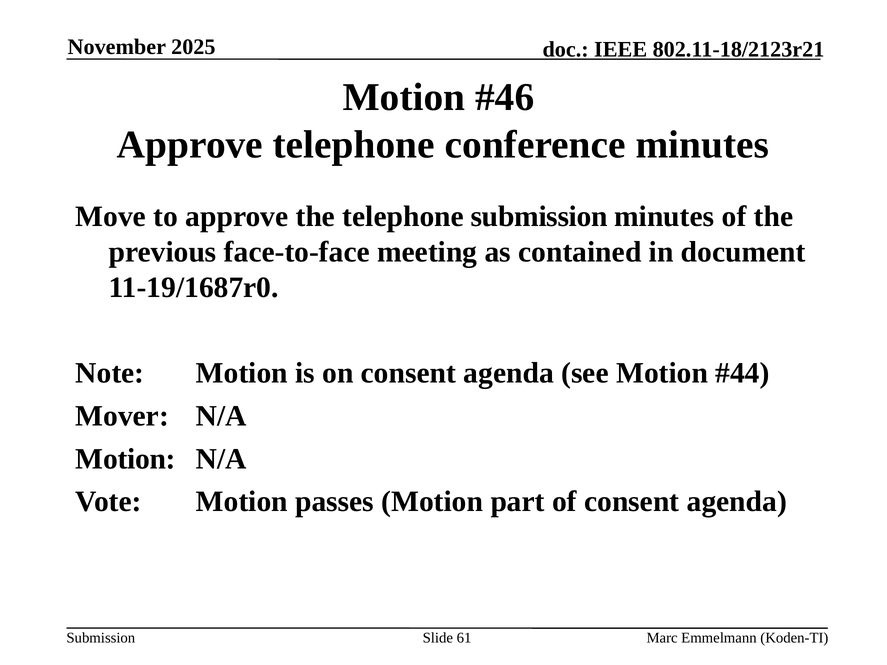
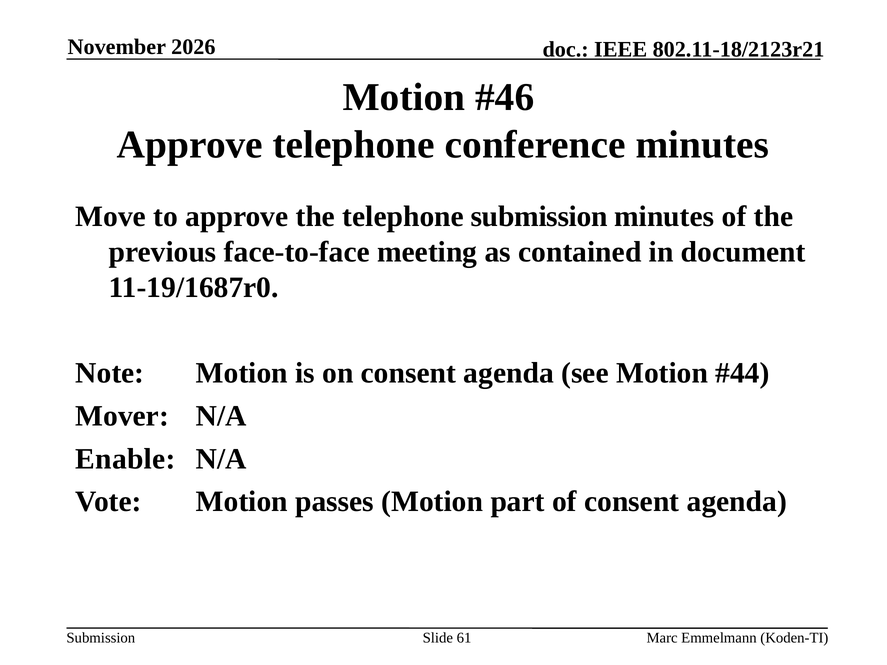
2025: 2025 -> 2026
Motion at (126, 459): Motion -> Enable
